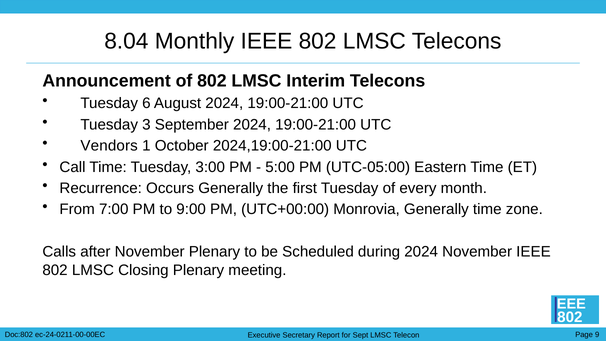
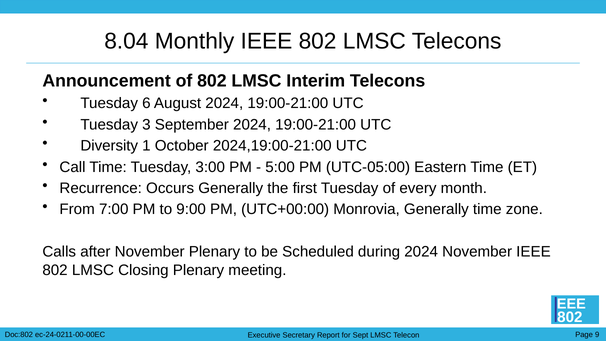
Vendors: Vendors -> Diversity
